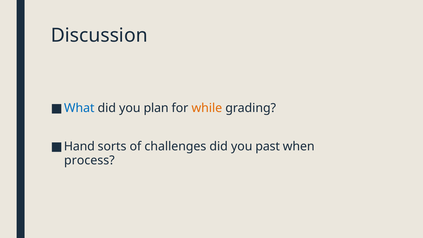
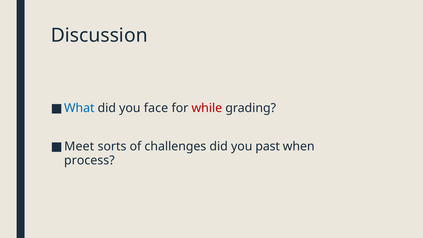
plan: plan -> face
while colour: orange -> red
Hand: Hand -> Meet
